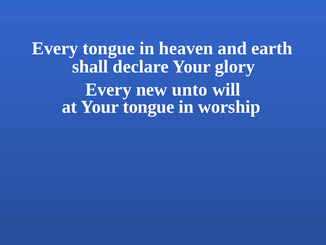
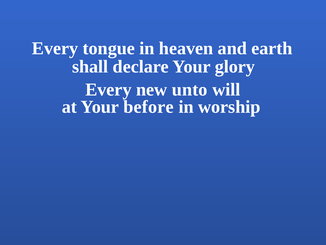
Your tongue: tongue -> before
